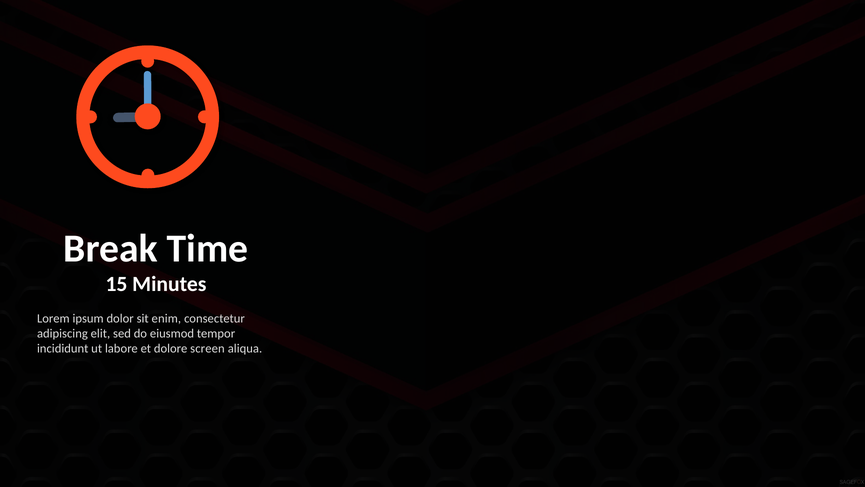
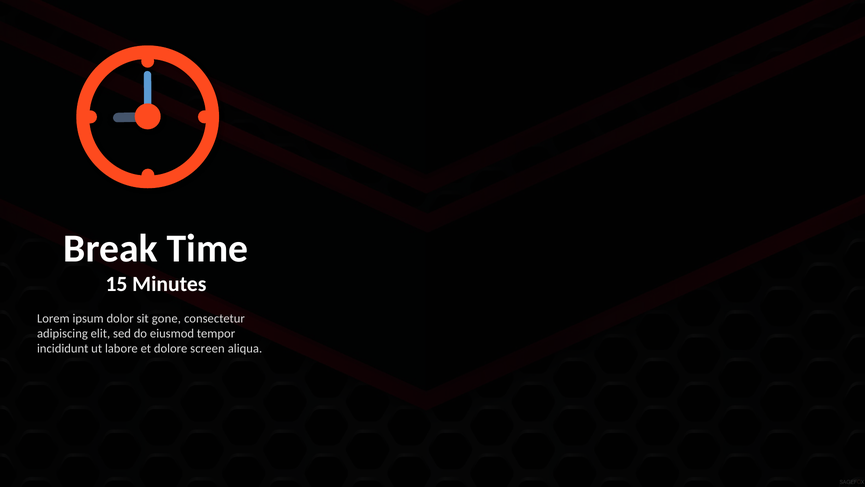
enim: enim -> gone
